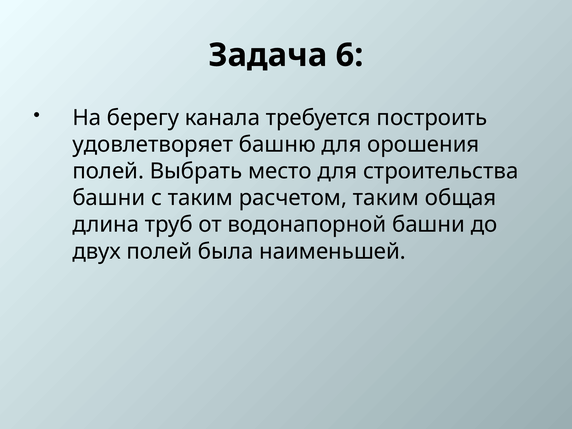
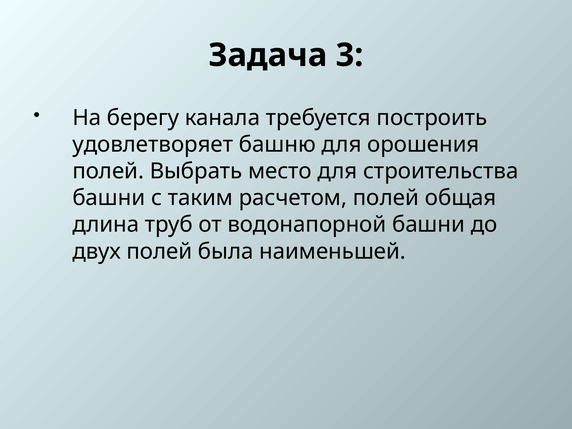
6: 6 -> 3
расчетом таким: таким -> полей
